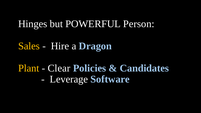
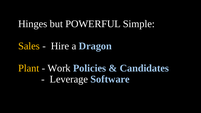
Person: Person -> Simple
Clear: Clear -> Work
